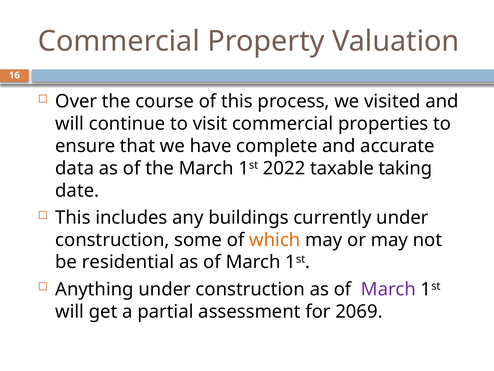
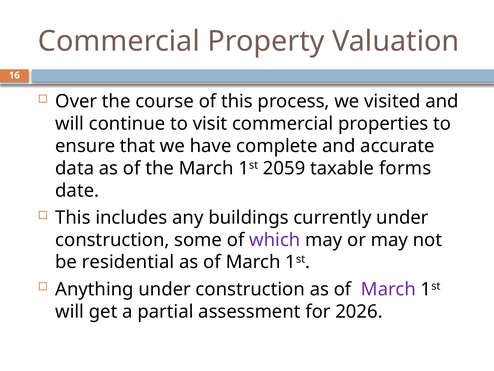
2022: 2022 -> 2059
taking: taking -> forms
which colour: orange -> purple
2069: 2069 -> 2026
